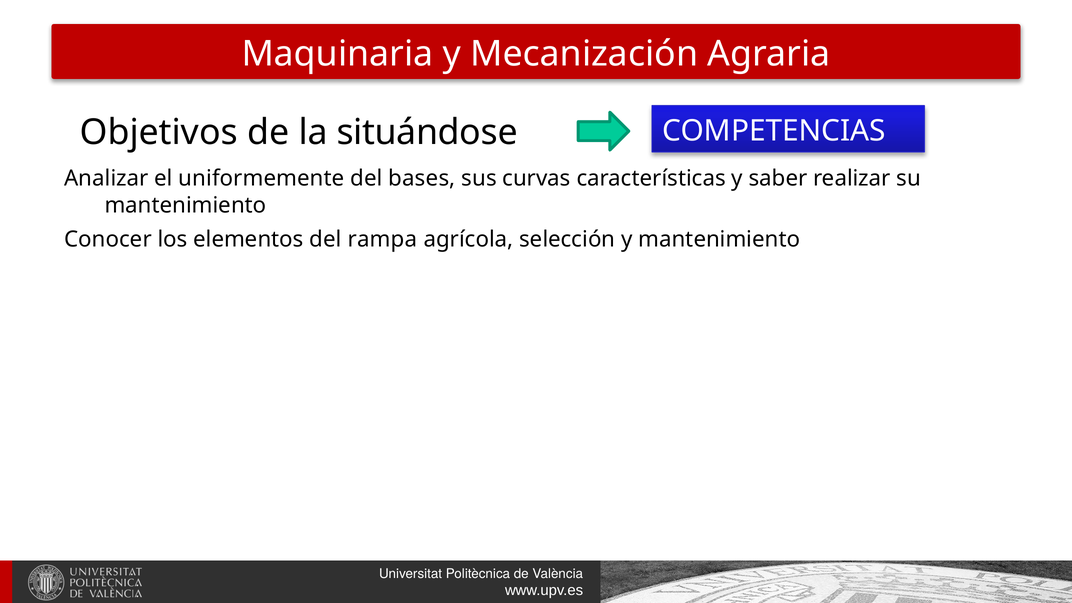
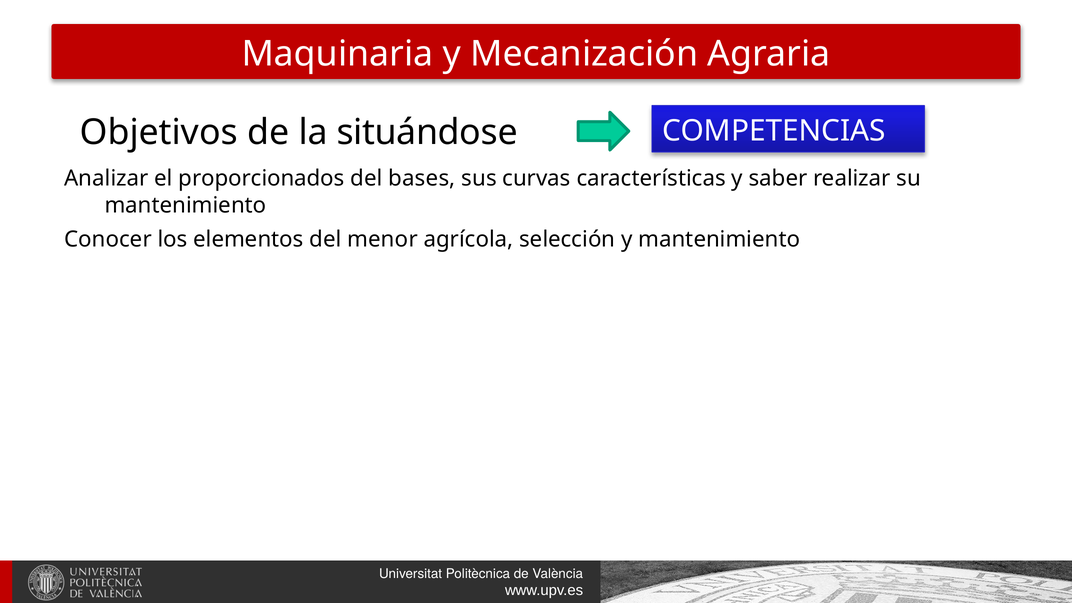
uniformemente: uniformemente -> proporcionados
rampa: rampa -> menor
